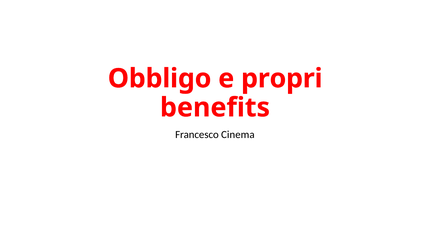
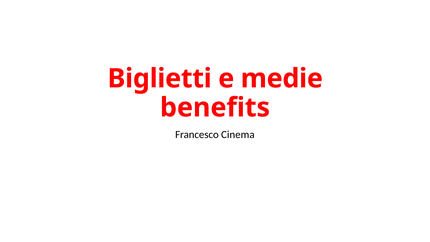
Obbligo: Obbligo -> Biglietti
propri: propri -> medie
